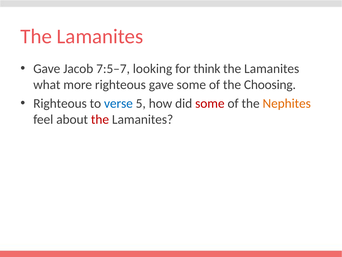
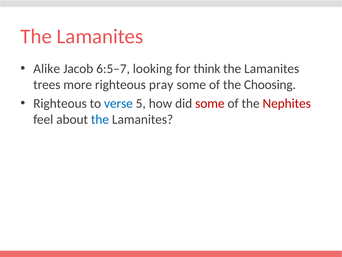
Gave at (47, 69): Gave -> Alike
7:5–7: 7:5–7 -> 6:5–7
what: what -> trees
righteous gave: gave -> pray
Nephites colour: orange -> red
the at (100, 119) colour: red -> blue
